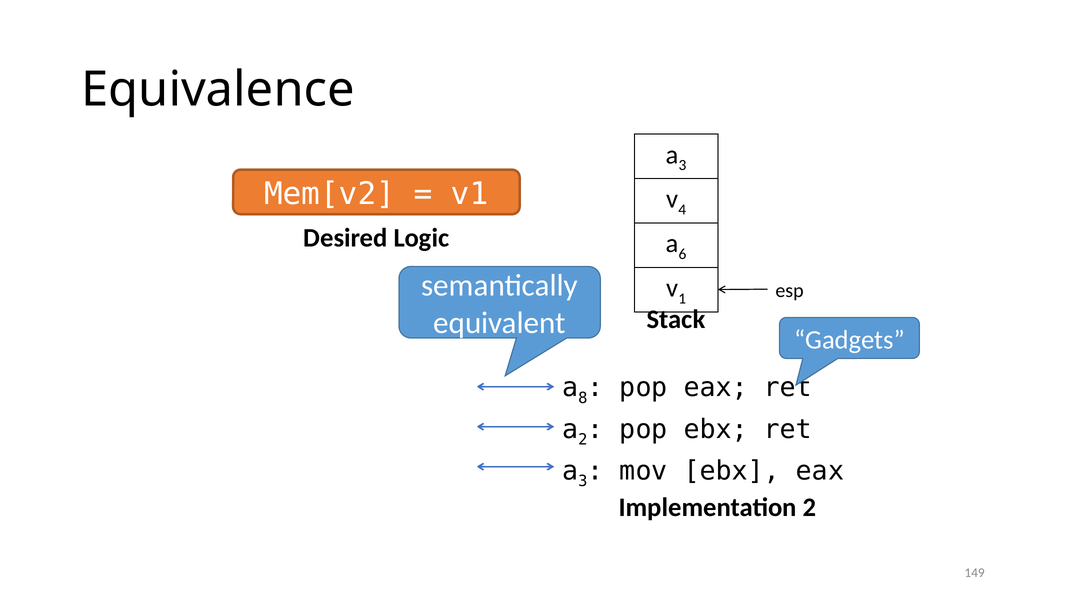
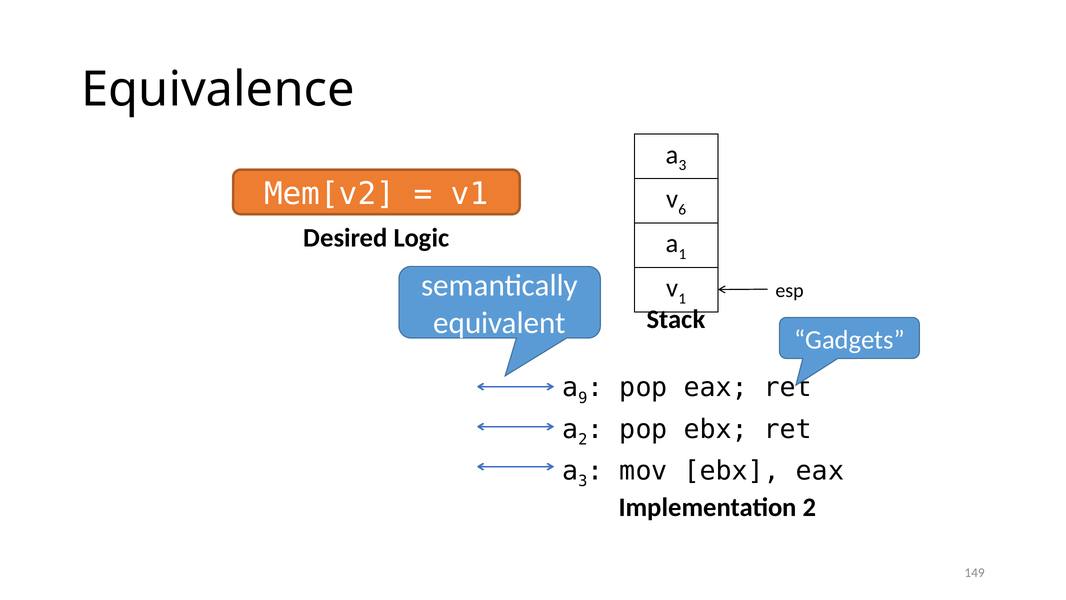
4: 4 -> 6
6 at (683, 254): 6 -> 1
8: 8 -> 9
